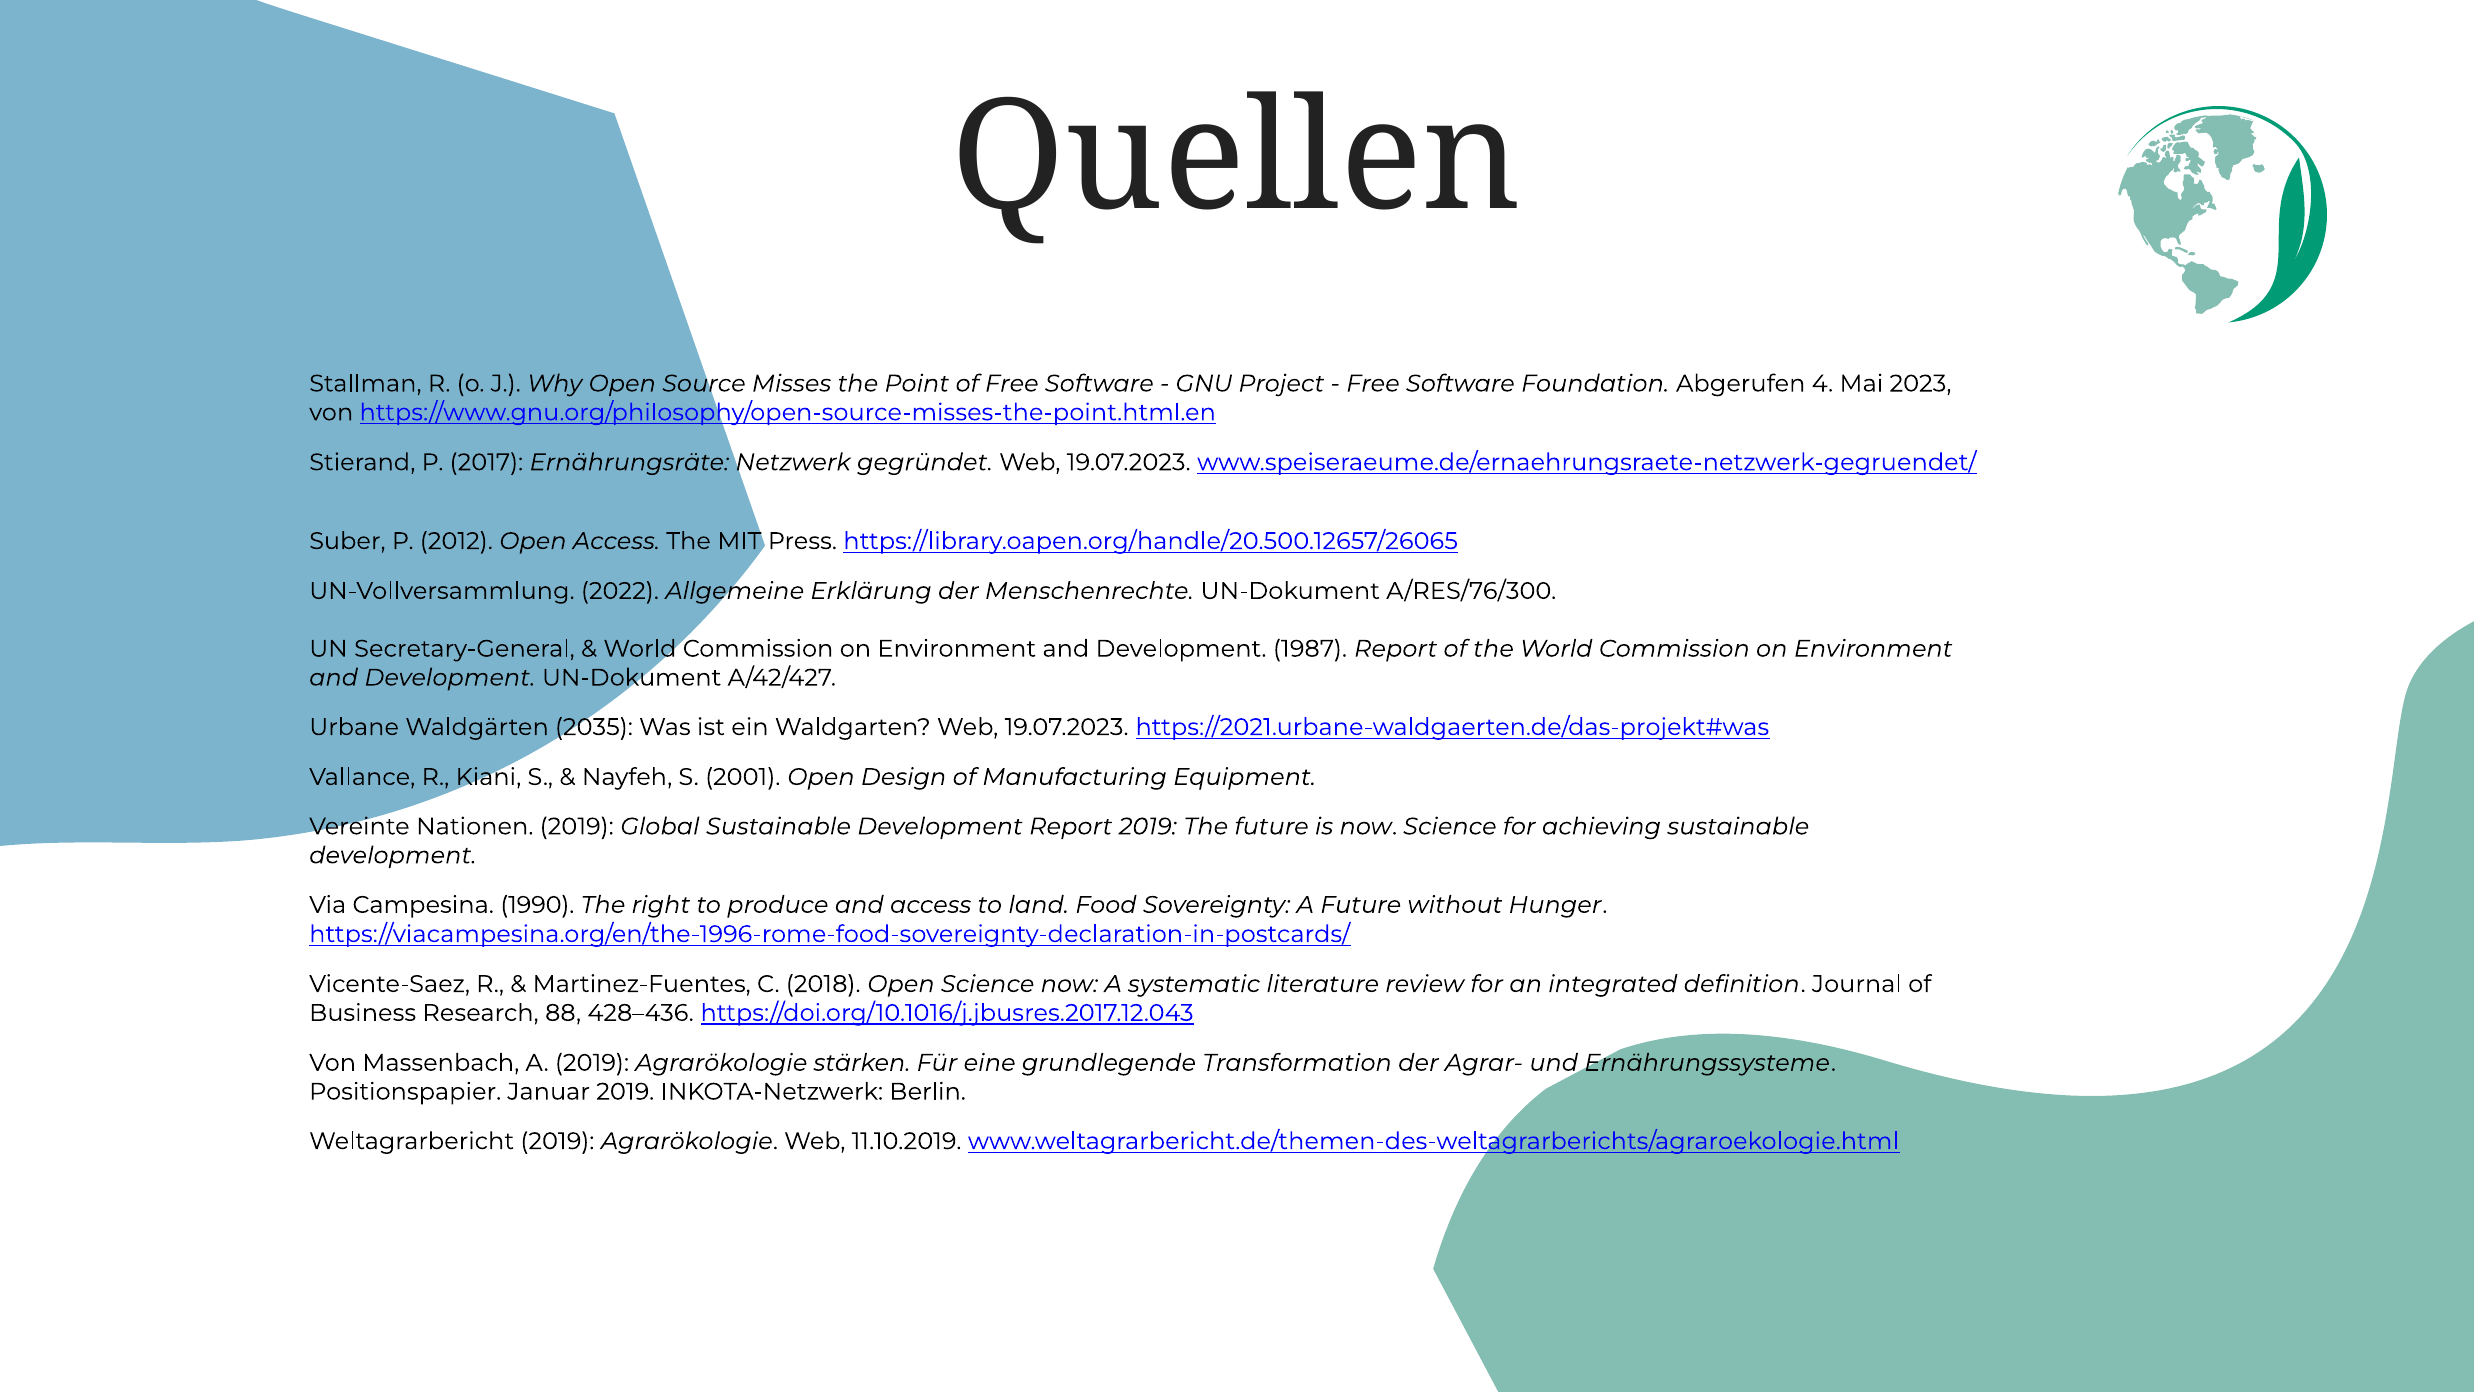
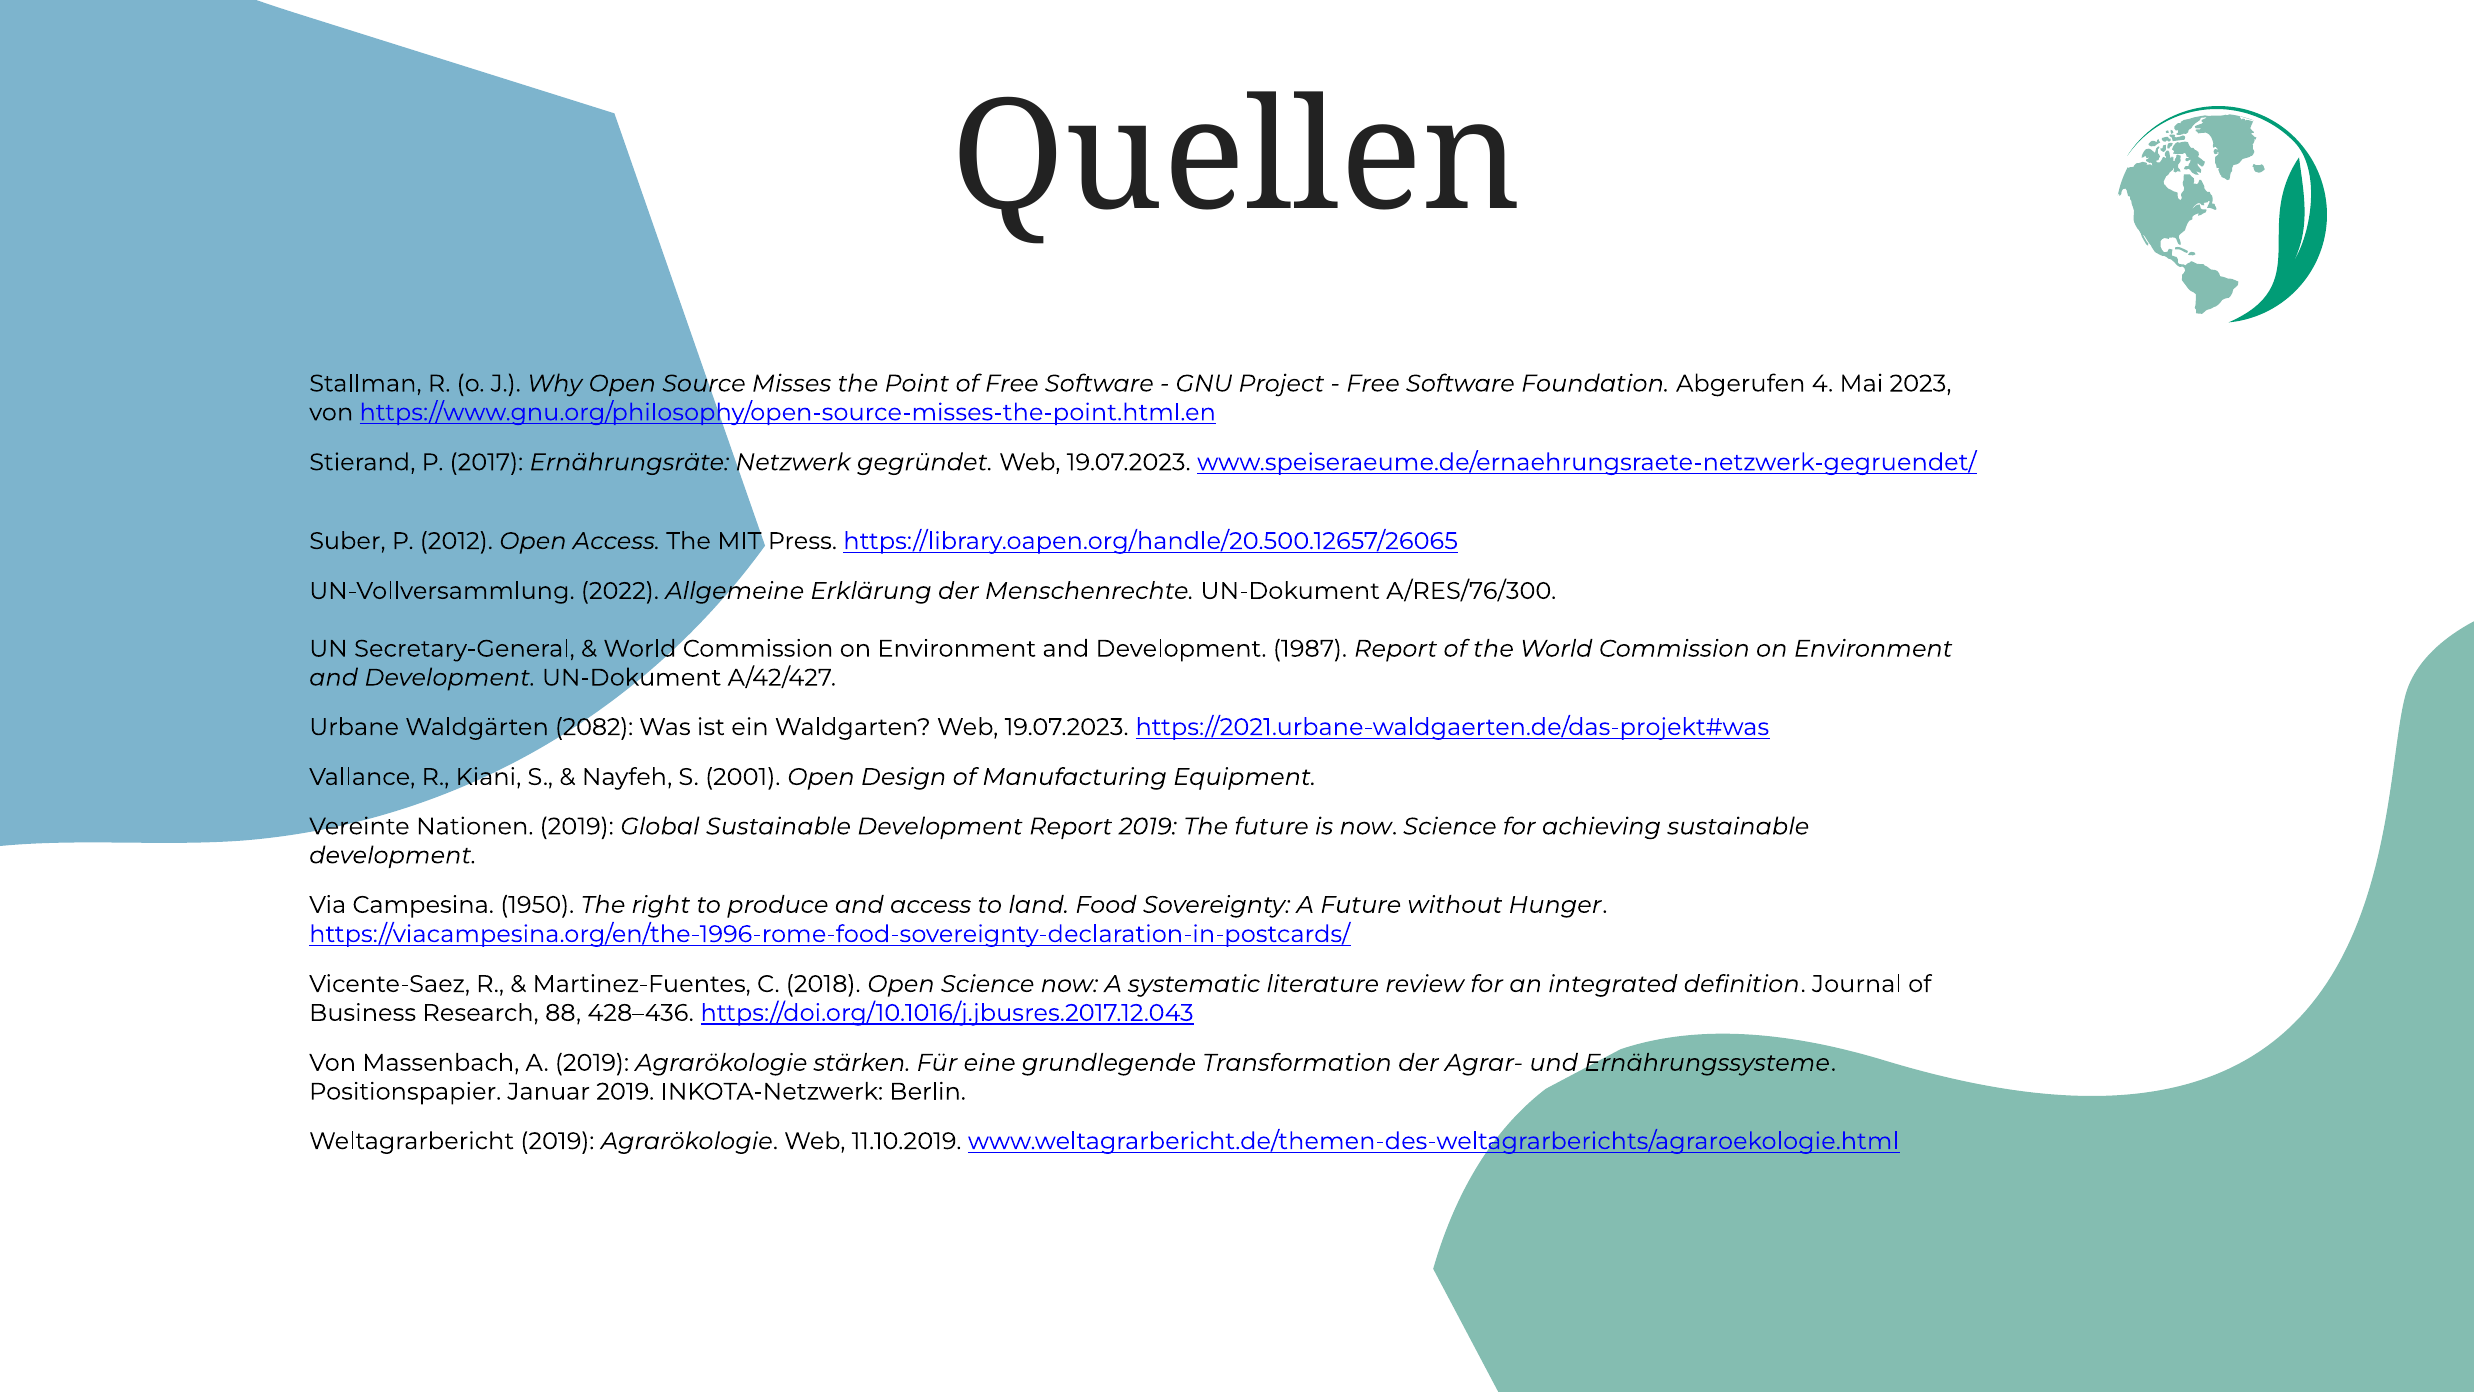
2035: 2035 -> 2082
1990: 1990 -> 1950
